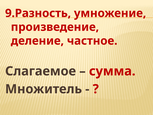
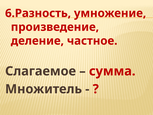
9.Разность: 9.Разность -> 6.Разность
